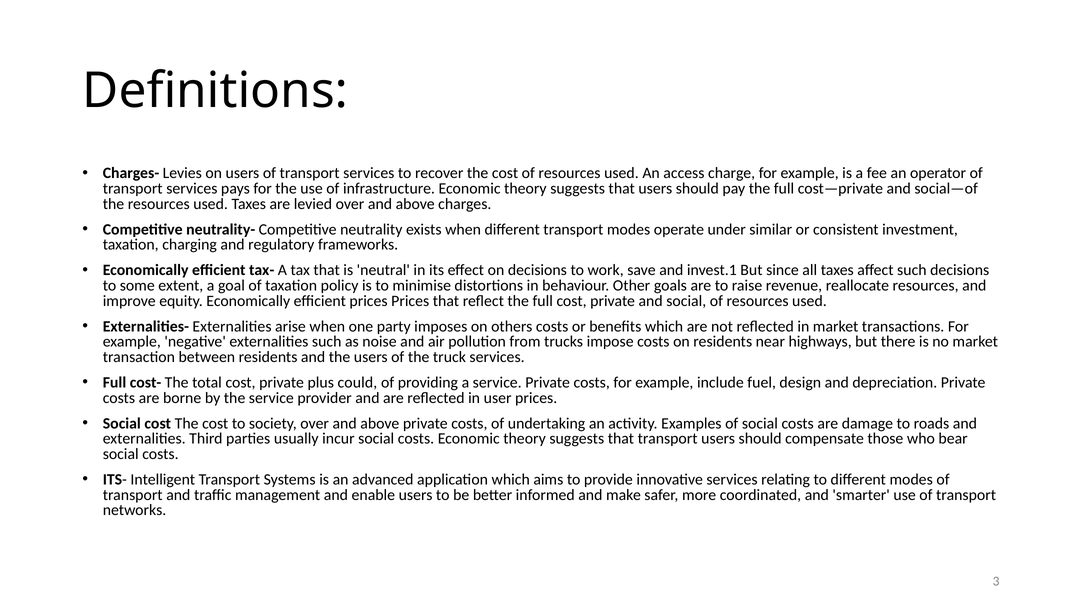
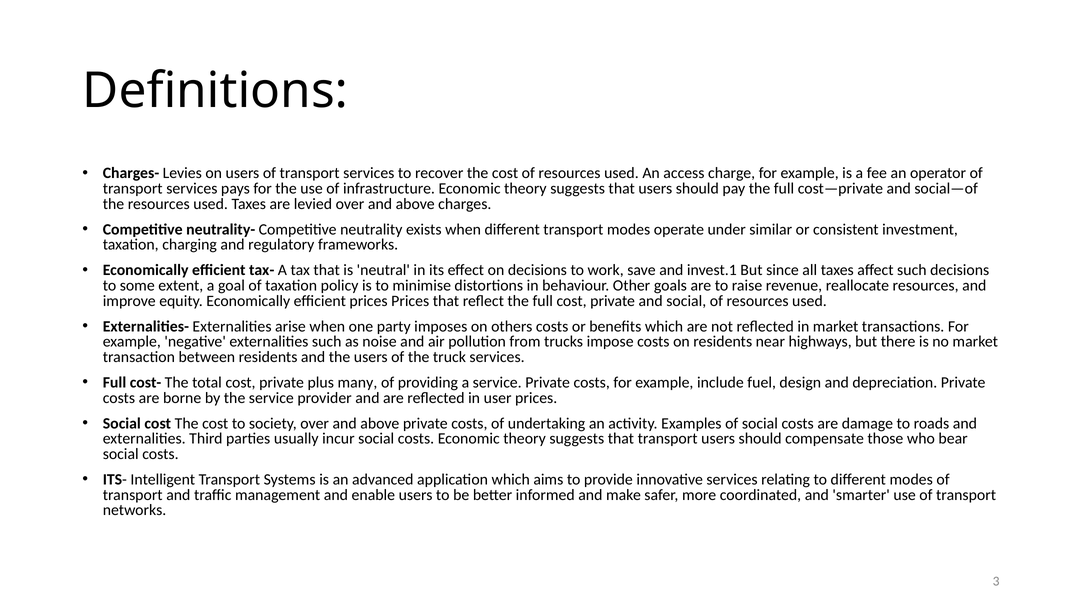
could: could -> many
